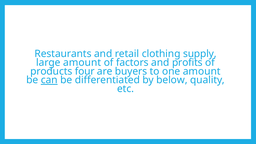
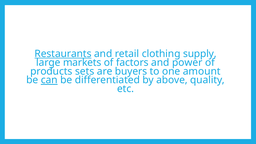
Restaurants underline: none -> present
large amount: amount -> markets
profits: profits -> power
four: four -> sets
below: below -> above
